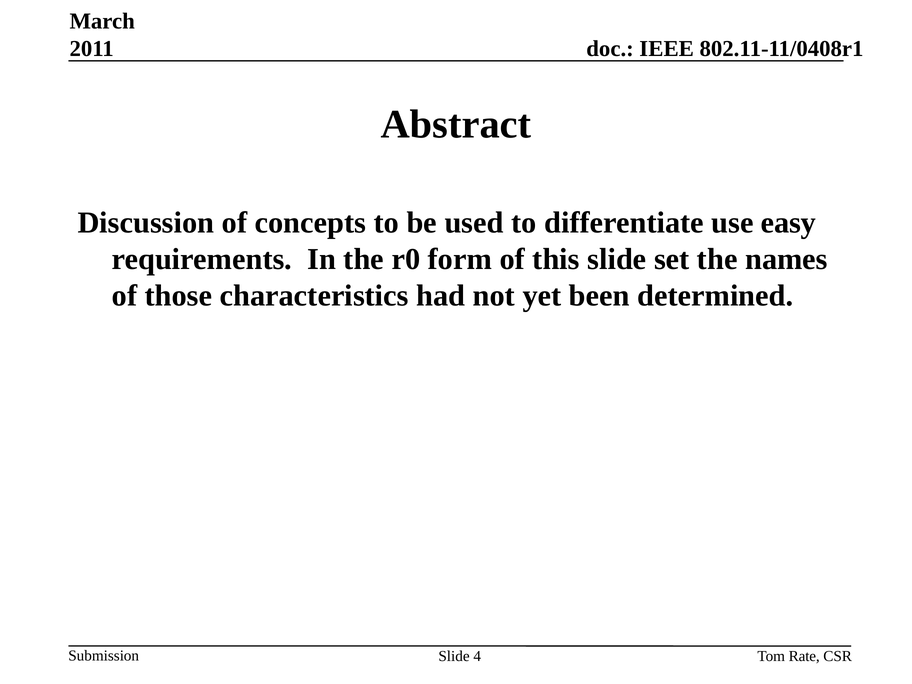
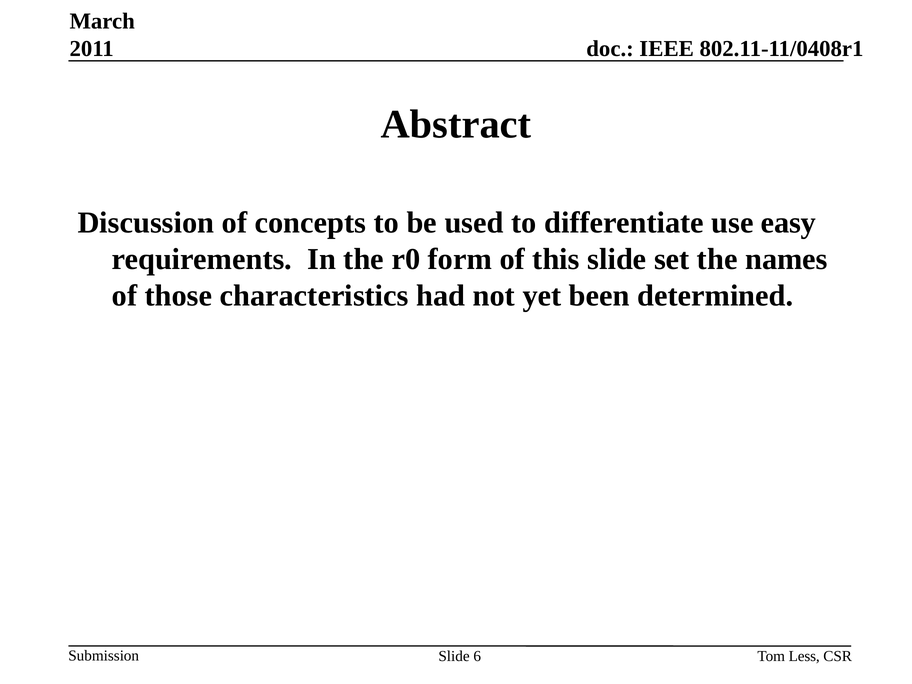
4: 4 -> 6
Rate: Rate -> Less
